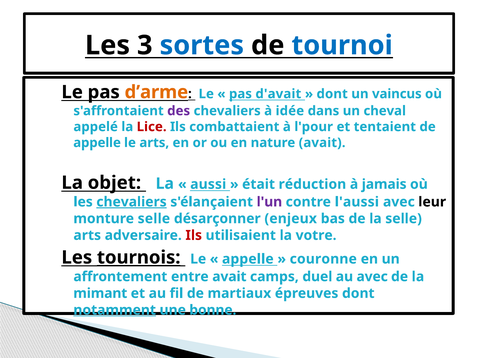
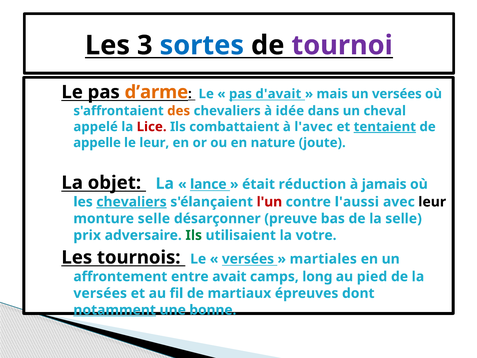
tournoi colour: blue -> purple
dont at (332, 94): dont -> mais
un vaincus: vaincus -> versées
des colour: purple -> orange
l'pour: l'pour -> l'avec
tentaient underline: none -> present
le arts: arts -> leur
nature avait: avait -> joute
aussi: aussi -> lance
l'un colour: purple -> red
enjeux: enjeux -> preuve
arts at (87, 235): arts -> prix
Ils at (194, 235) colour: red -> green
tournois underline: present -> none
appelle at (248, 259): appelle -> versées
couronne: couronne -> martiales
duel: duel -> long
au avec: avec -> pied
mimant at (100, 293): mimant -> versées
